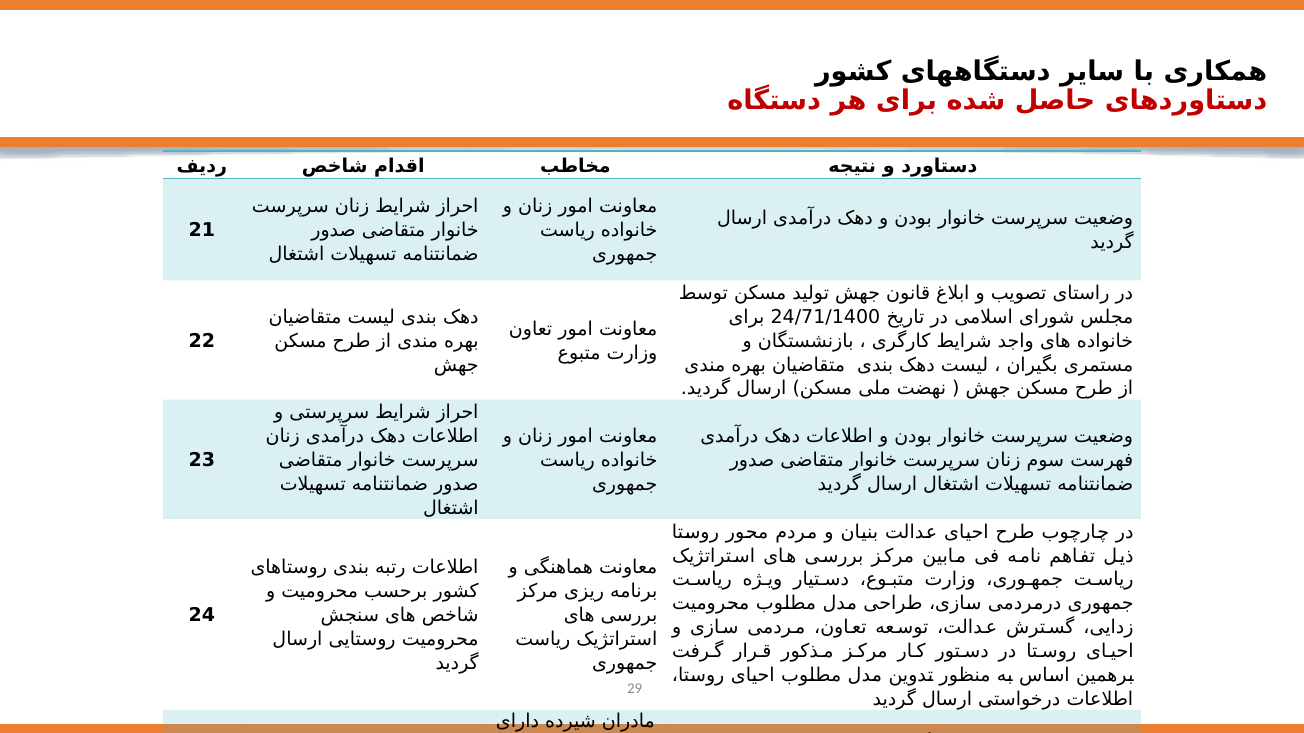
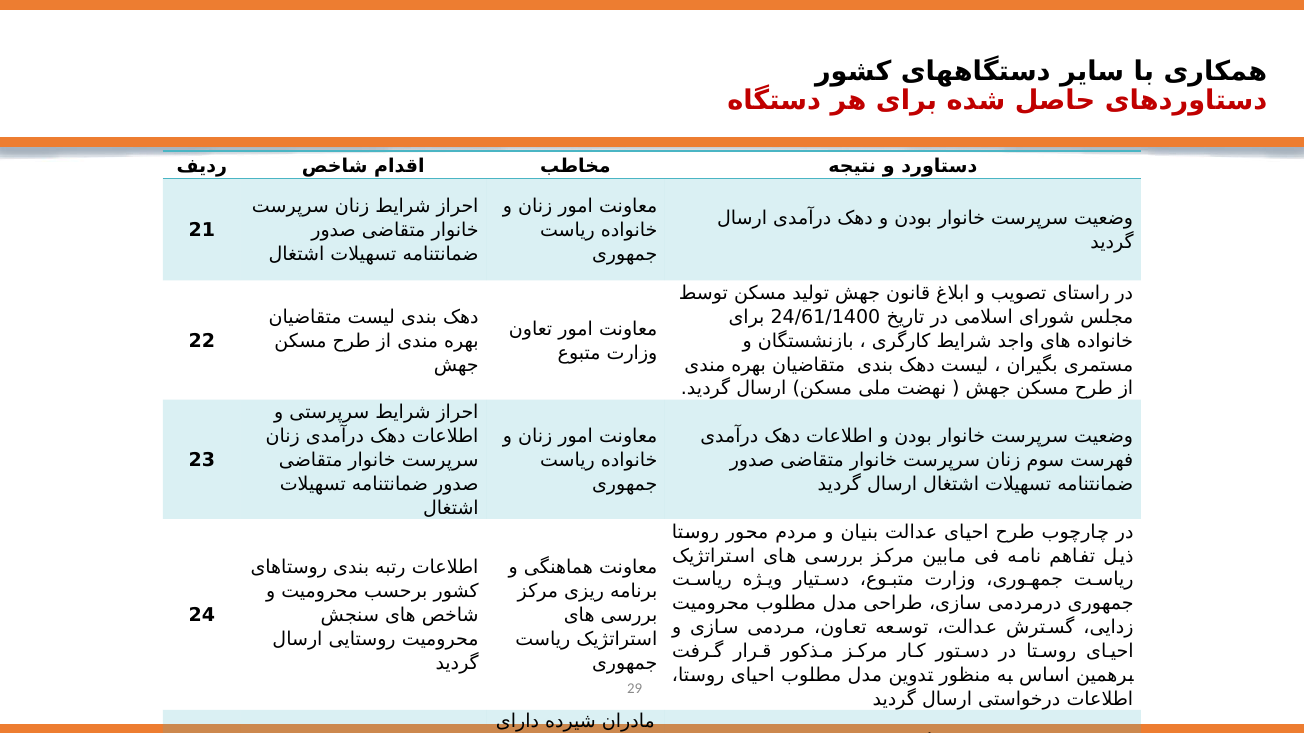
24/71/1400: 24/71/1400 -> 24/61/1400
